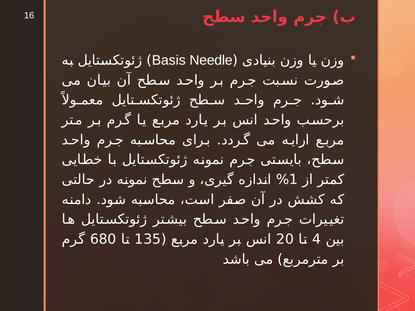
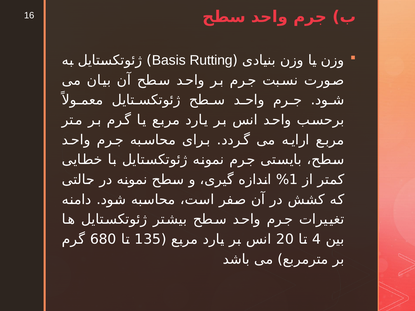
Needle: Needle -> Rutting
